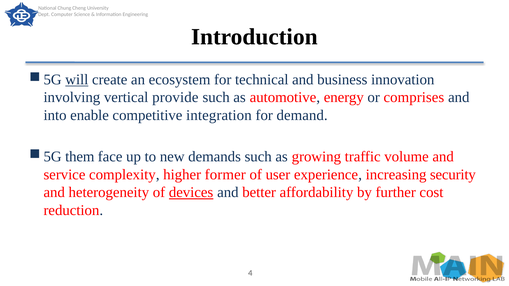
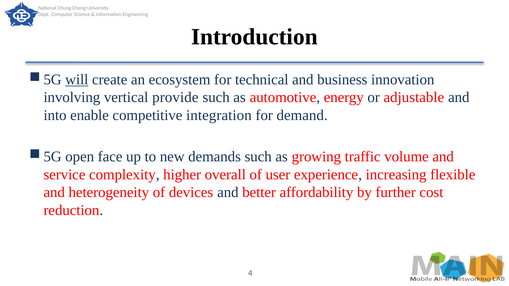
comprises: comprises -> adjustable
them: them -> open
former: former -> overall
security: security -> flexible
devices underline: present -> none
